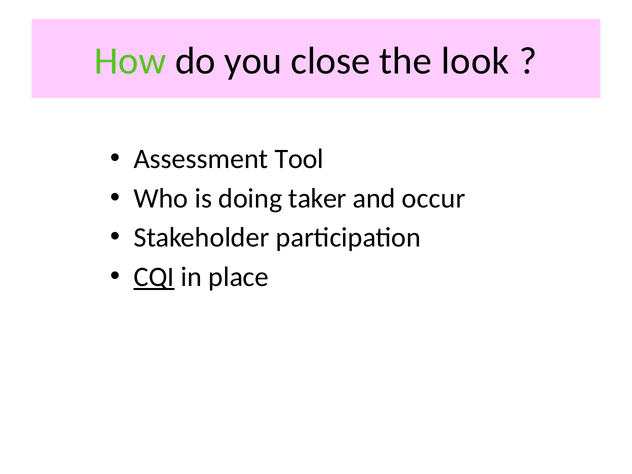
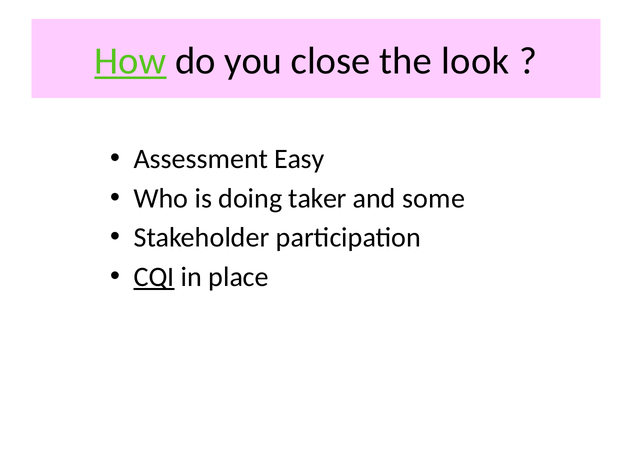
How underline: none -> present
Tool: Tool -> Easy
occur: occur -> some
